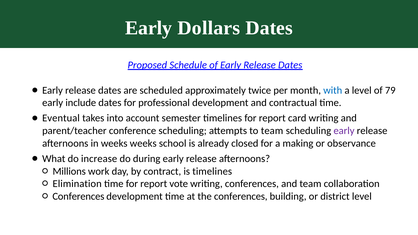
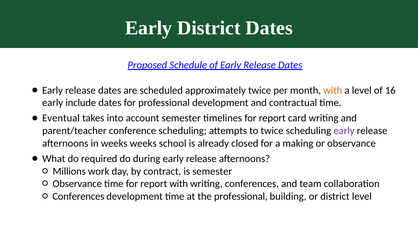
Early Dollars: Dollars -> District
with at (333, 90) colour: blue -> orange
79: 79 -> 16
to team: team -> twice
increase: increase -> required
is timelines: timelines -> semester
Elimination at (77, 184): Elimination -> Observance
report vote: vote -> with
the conferences: conferences -> professional
